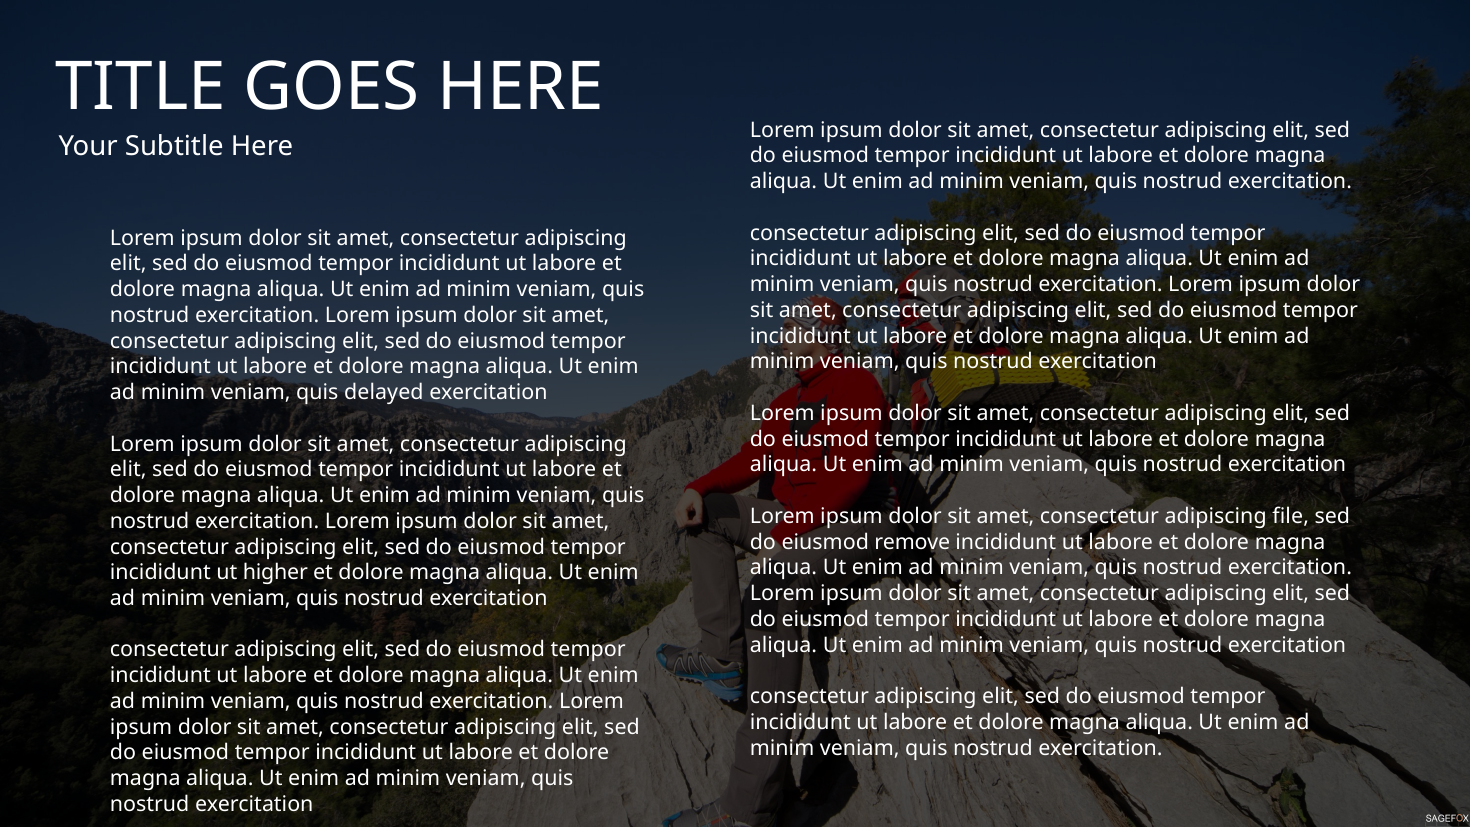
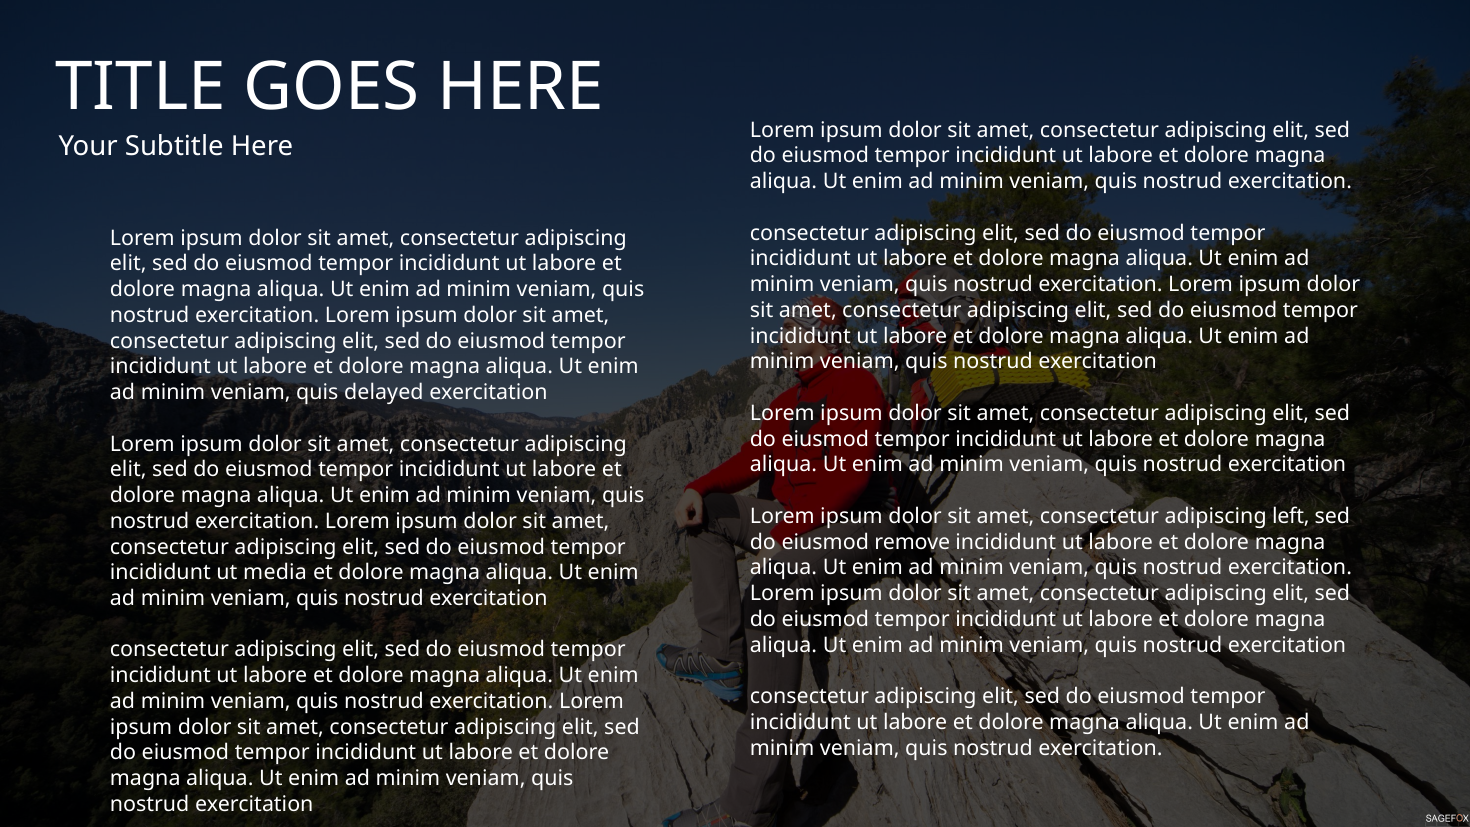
file: file -> left
higher: higher -> media
